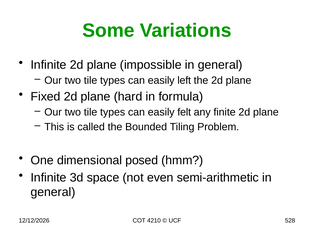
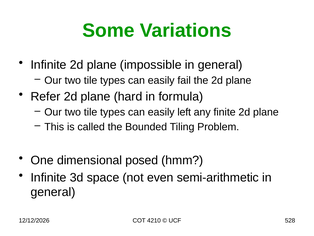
left: left -> fail
Fixed: Fixed -> Refer
felt: felt -> left
